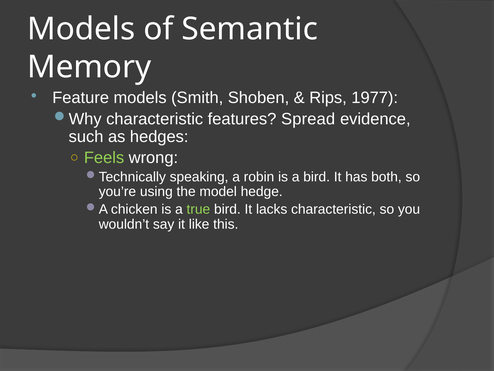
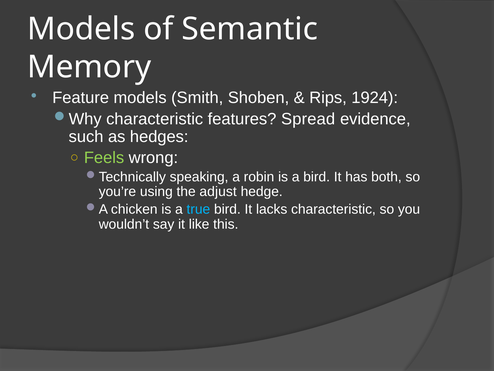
1977: 1977 -> 1924
model: model -> adjust
true colour: light green -> light blue
